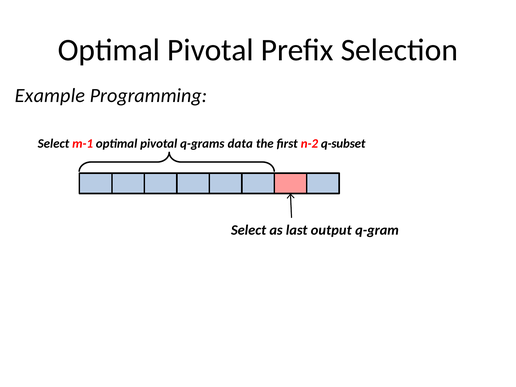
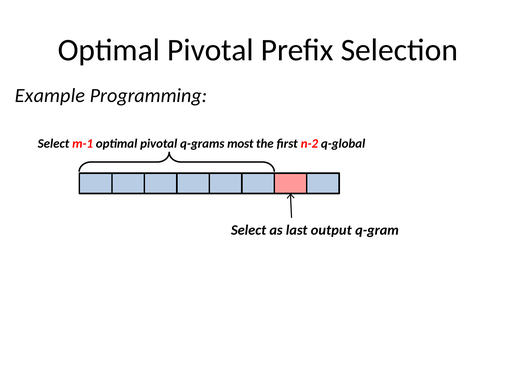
data: data -> most
q-subset: q-subset -> q-global
